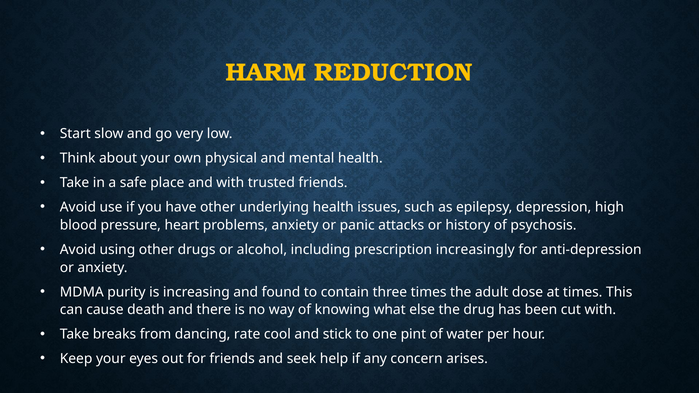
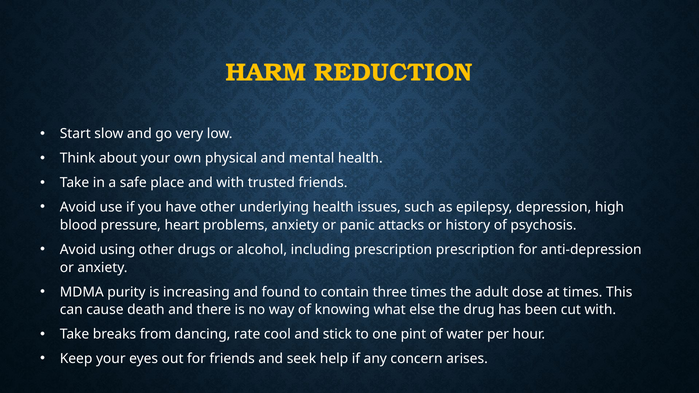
prescription increasingly: increasingly -> prescription
